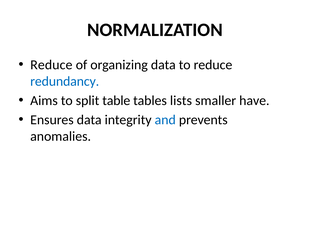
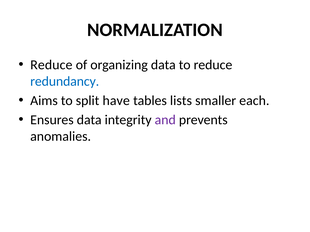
table: table -> have
have: have -> each
and colour: blue -> purple
